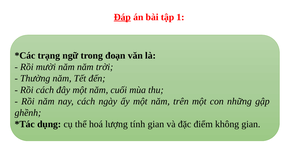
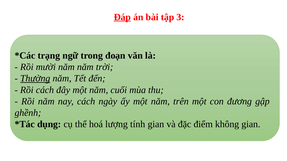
1: 1 -> 3
Thường underline: none -> present
những: những -> đương
